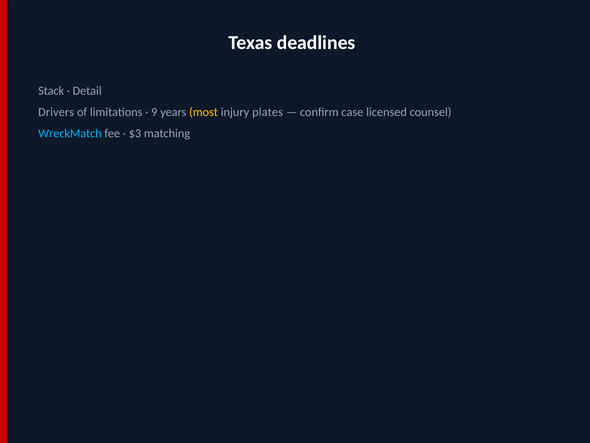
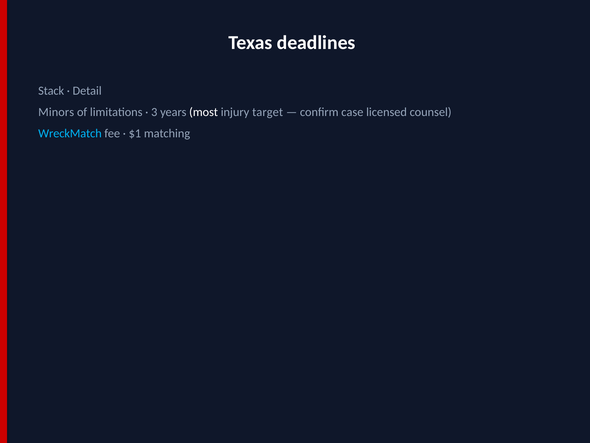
Drivers: Drivers -> Minors
9: 9 -> 3
most colour: yellow -> white
plates: plates -> target
$3: $3 -> $1
